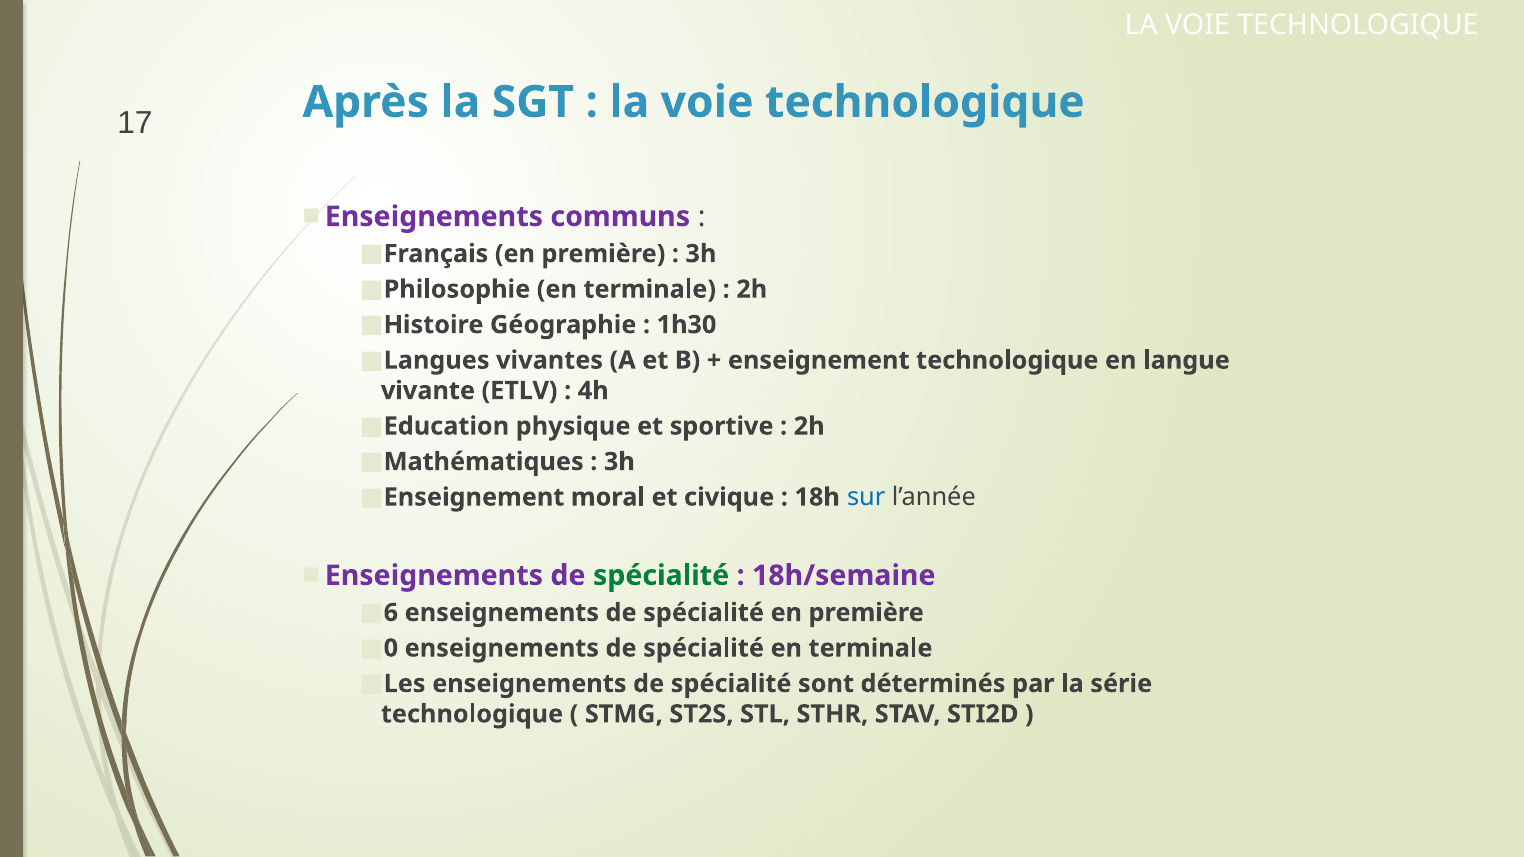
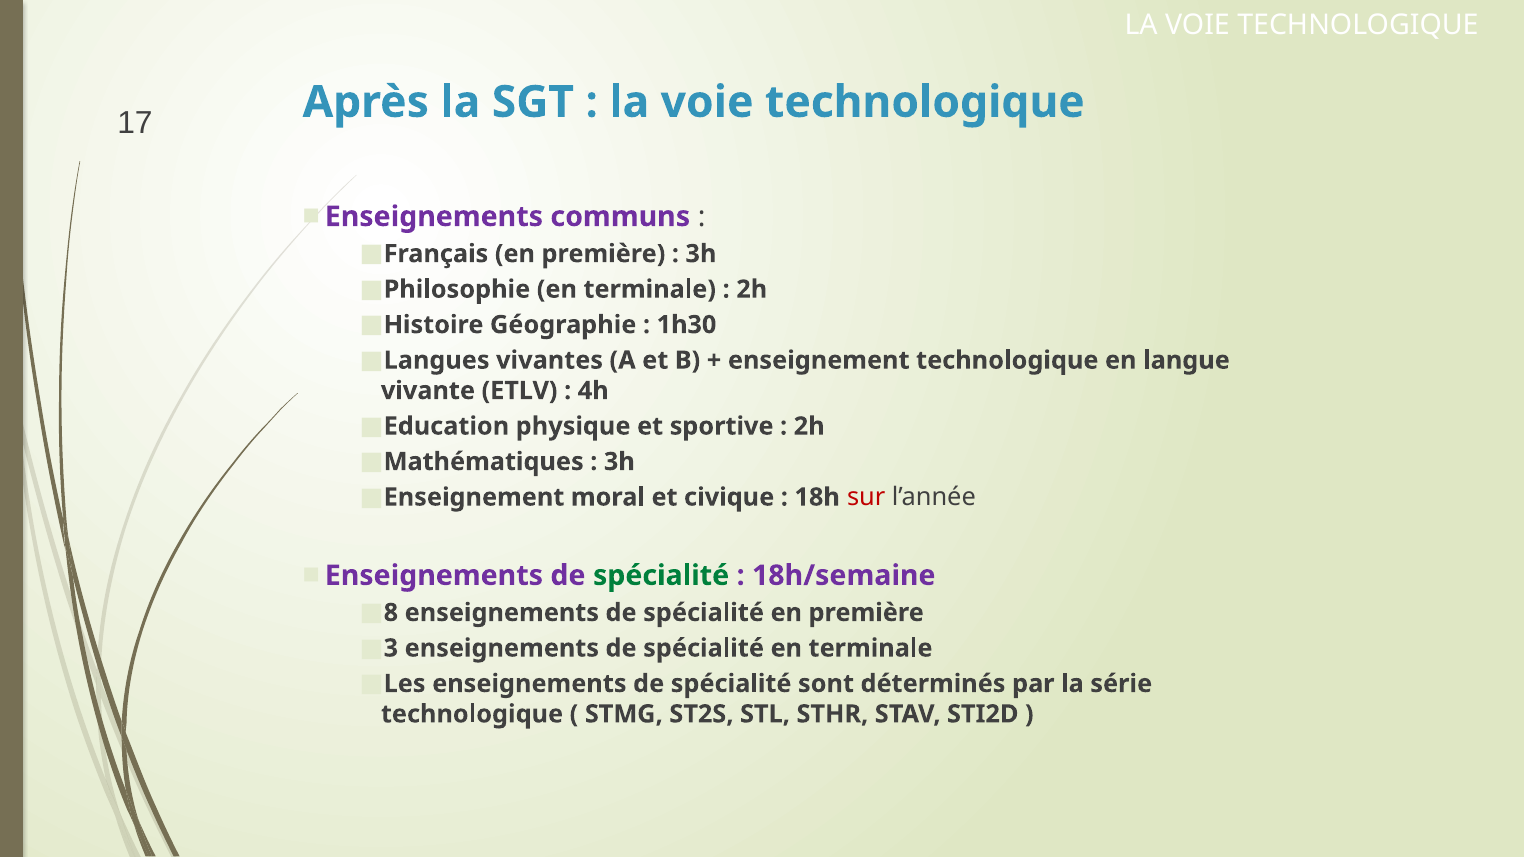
sur colour: blue -> red
6: 6 -> 8
0: 0 -> 3
